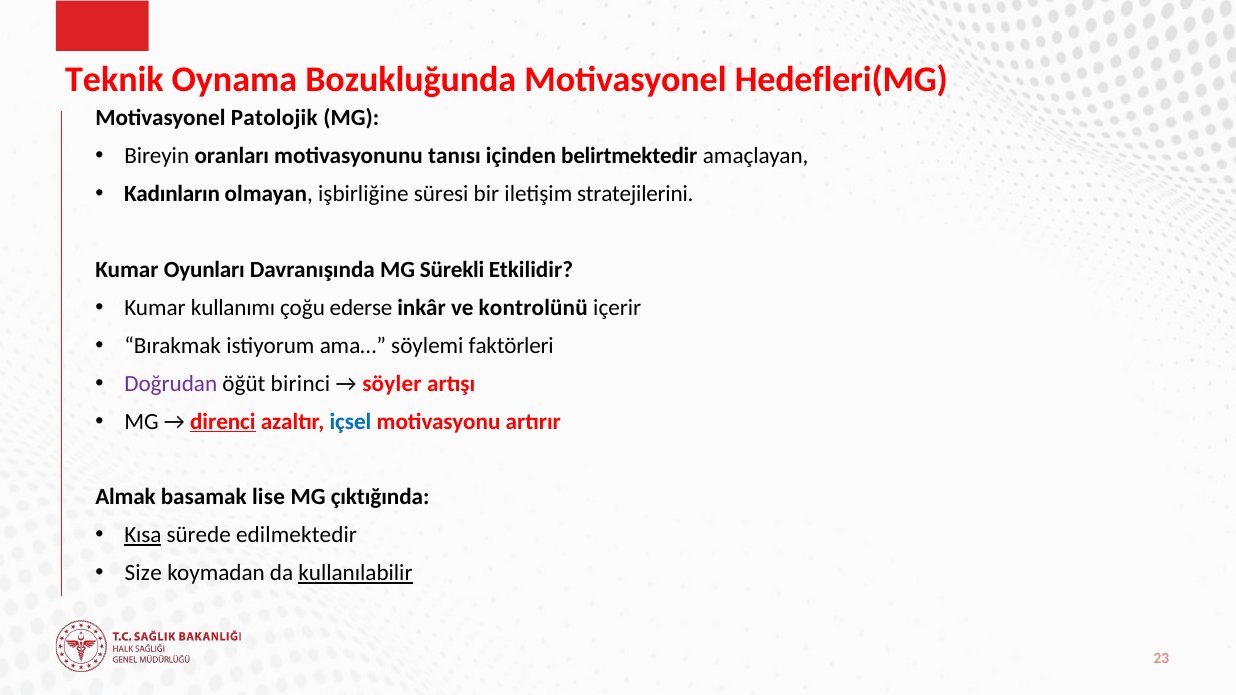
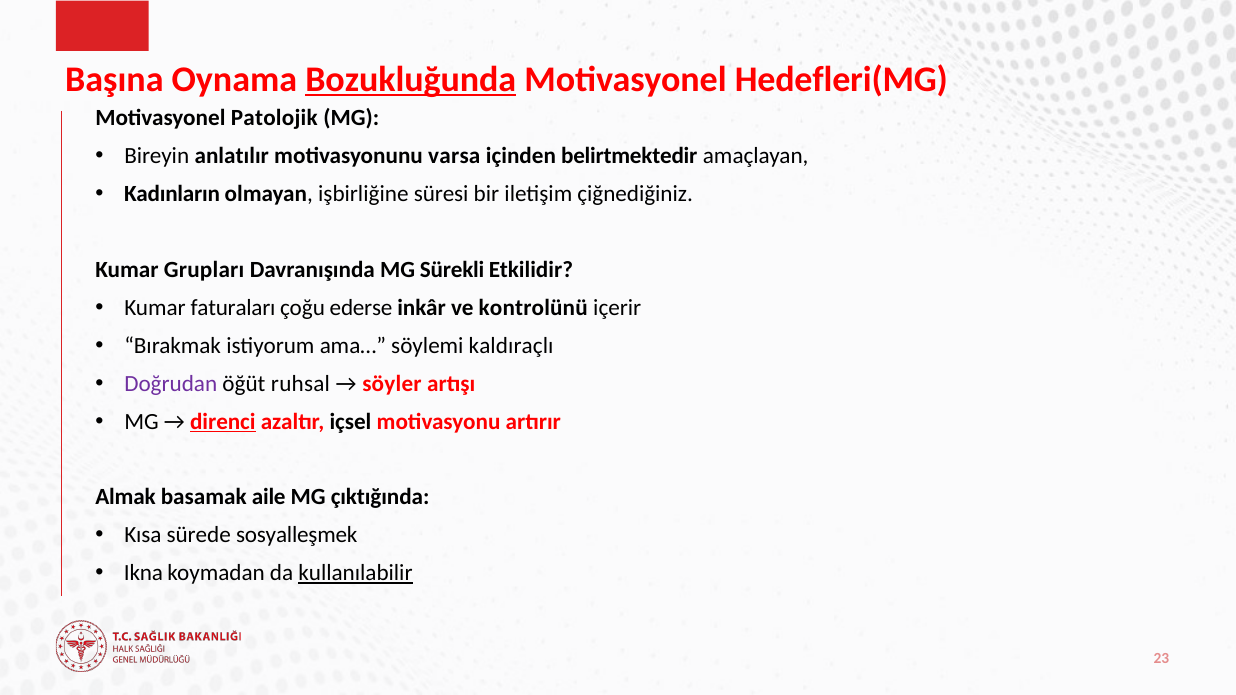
Teknik: Teknik -> Başına
Bozukluğunda underline: none -> present
oranları: oranları -> anlatılır
tanısı: tanısı -> varsa
stratejilerini: stratejilerini -> çiğnediğiniz
Oyunları: Oyunları -> Grupları
kullanımı: kullanımı -> faturaları
faktörleri: faktörleri -> kaldıraçlı
birinci: birinci -> ruhsal
içsel colour: blue -> black
lise: lise -> aile
Kısa underline: present -> none
edilmektedir: edilmektedir -> sosyalleşmek
Size: Size -> Ikna
